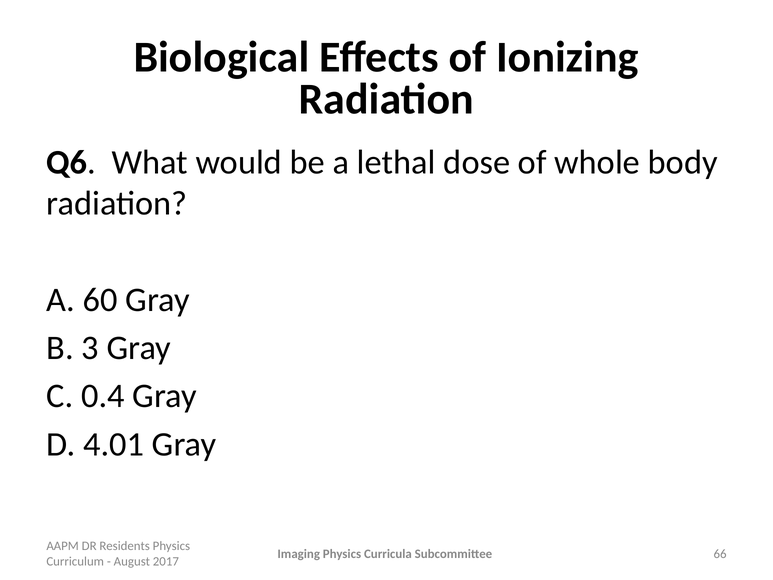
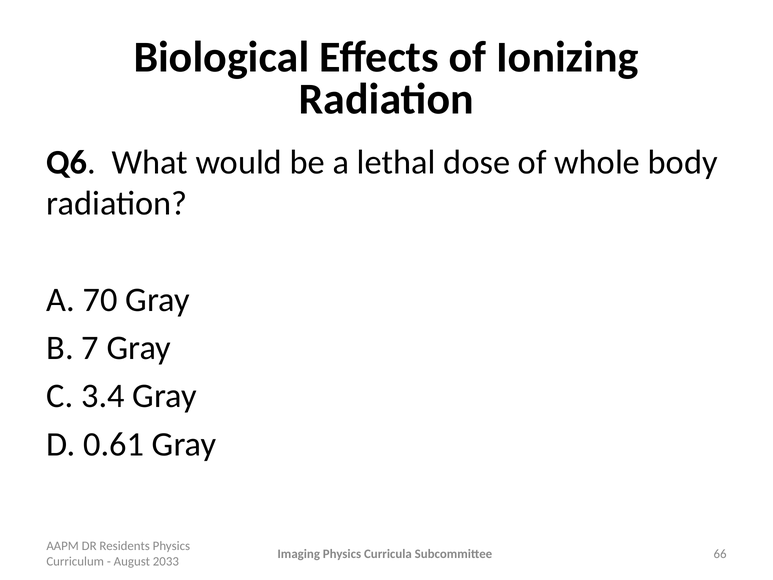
60: 60 -> 70
3: 3 -> 7
0.4: 0.4 -> 3.4
4.01: 4.01 -> 0.61
2017: 2017 -> 2033
